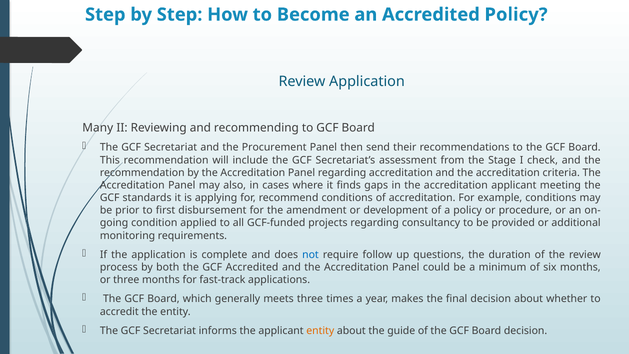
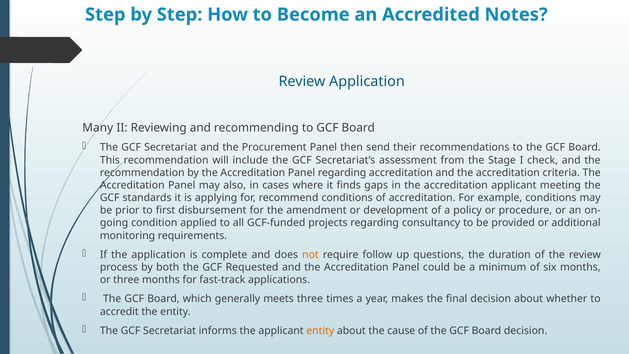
Accredited Policy: Policy -> Notes
not colour: blue -> orange
GCF Accredited: Accredited -> Requested
guide: guide -> cause
